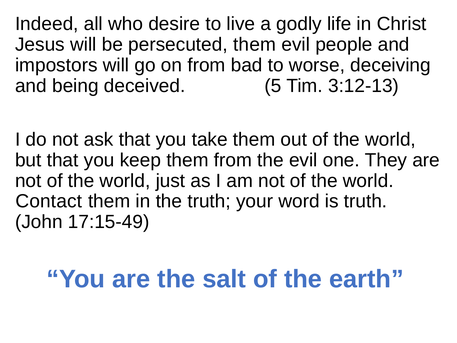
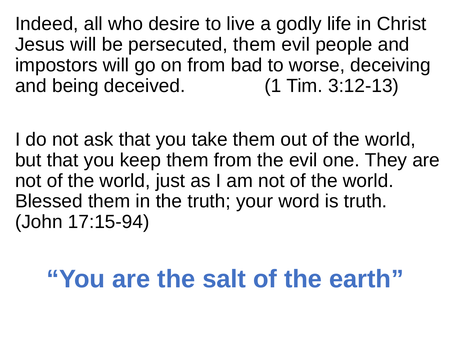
5: 5 -> 1
Contact: Contact -> Blessed
17:15-49: 17:15-49 -> 17:15-94
